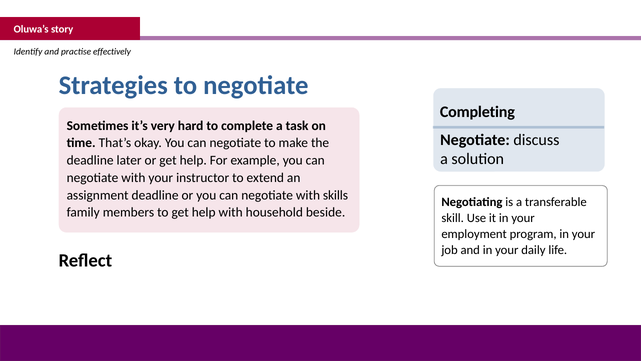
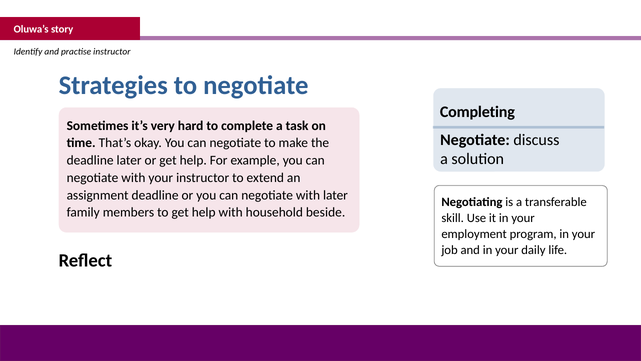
practise effectively: effectively -> instructor
with skills: skills -> later
